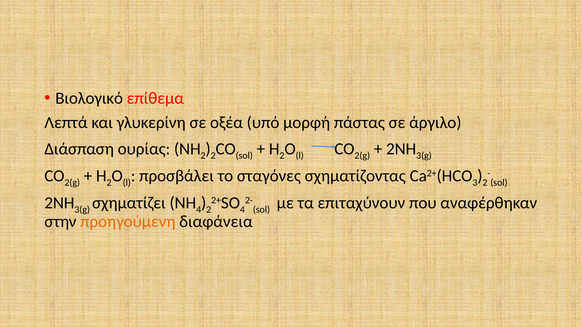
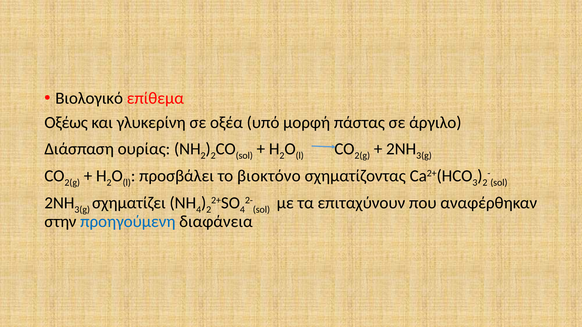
Λεπτά: Λεπτά -> Οξέως
σταγόνες: σταγόνες -> βιοκτόνο
προηγούμενη colour: orange -> blue
